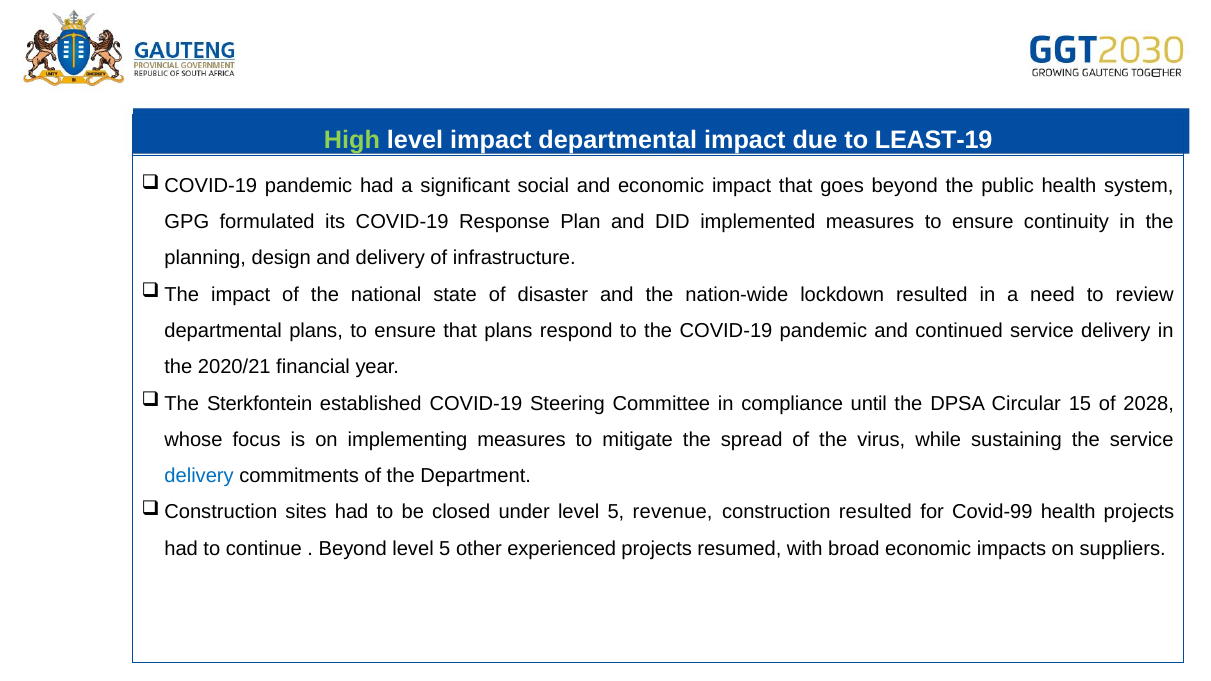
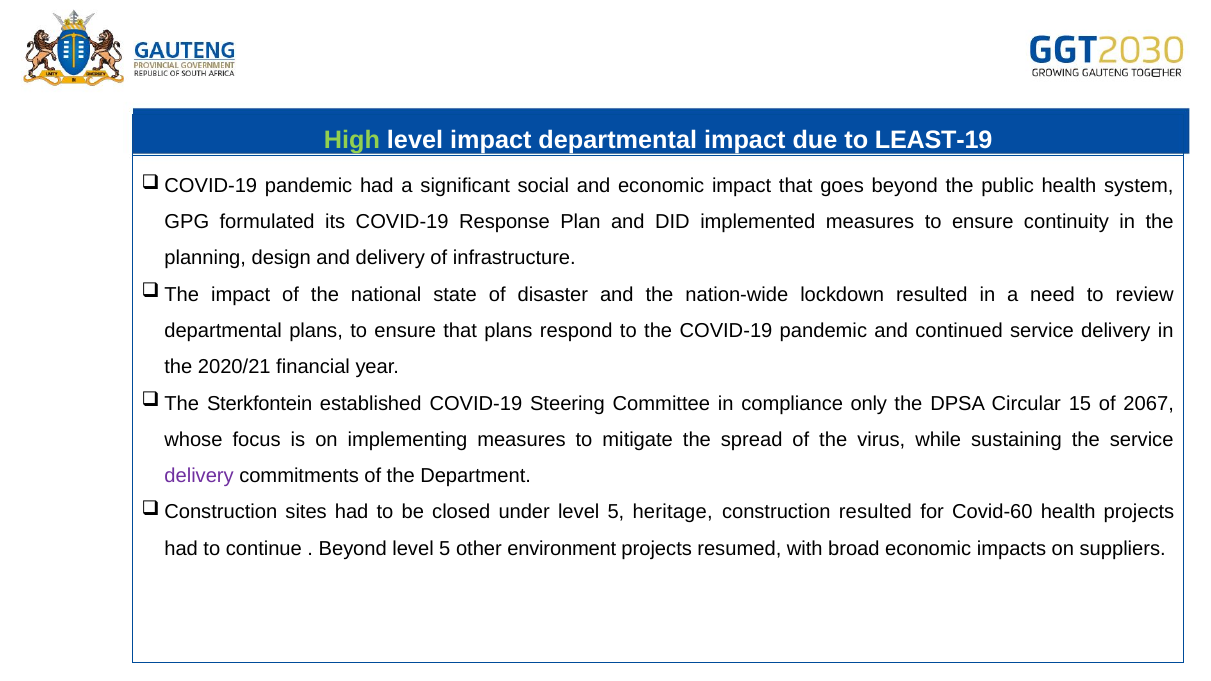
until: until -> only
2028: 2028 -> 2067
delivery at (199, 476) colour: blue -> purple
revenue: revenue -> heritage
Covid-99: Covid-99 -> Covid-60
experienced: experienced -> environment
